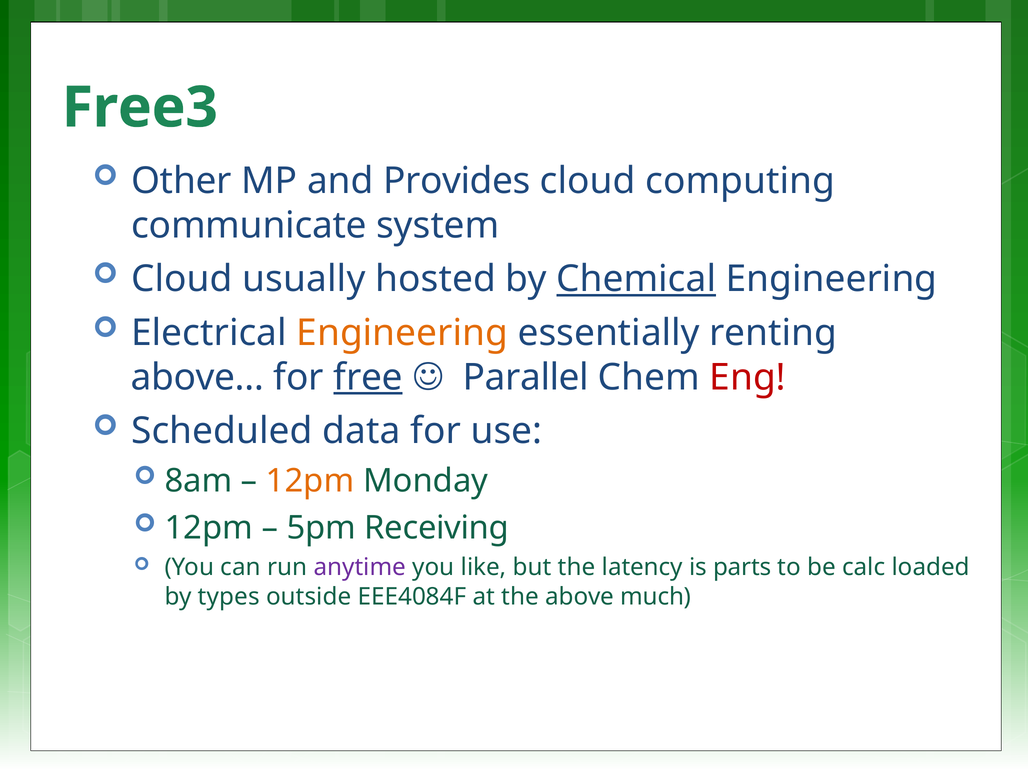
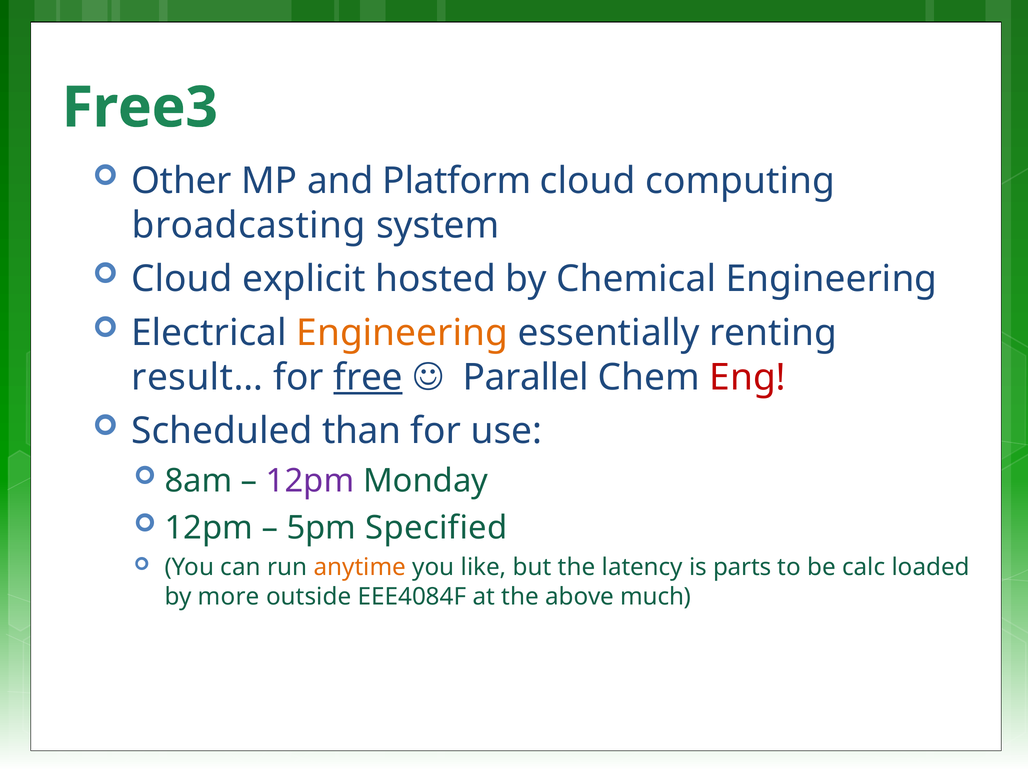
Provides: Provides -> Platform
communicate: communicate -> broadcasting
usually: usually -> explicit
Chemical underline: present -> none
above…: above… -> result…
data: data -> than
12pm at (310, 481) colour: orange -> purple
Receiving: Receiving -> Specified
anytime colour: purple -> orange
types: types -> more
